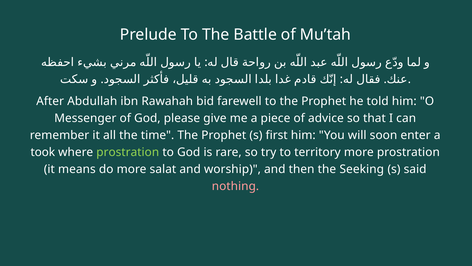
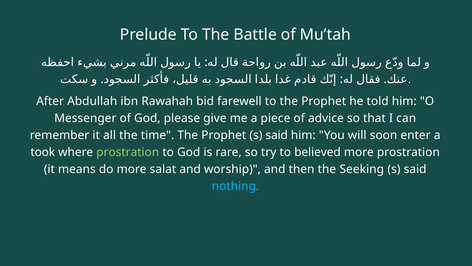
Prophet s first: first -> said
territory: territory -> believed
nothing colour: pink -> light blue
